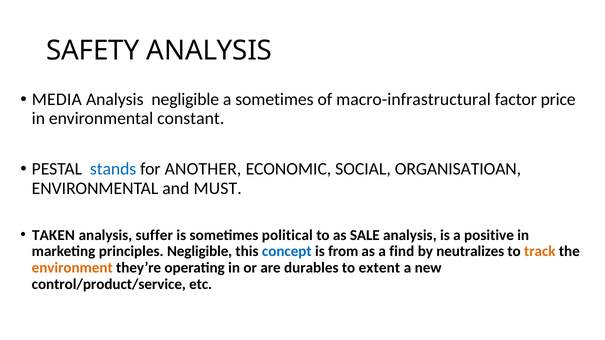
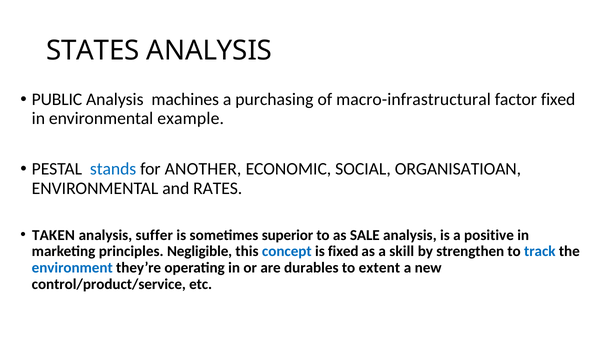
SAFETY: SAFETY -> STATES
MEDIA: MEDIA -> PUBLIC
Analysis negligible: negligible -> machines
a sometimes: sometimes -> purchasing
factor price: price -> fixed
constant: constant -> example
MUST: MUST -> RATES
political: political -> superior
is from: from -> fixed
find: find -> skill
neutralizes: neutralizes -> strengthen
track colour: orange -> blue
environment colour: orange -> blue
